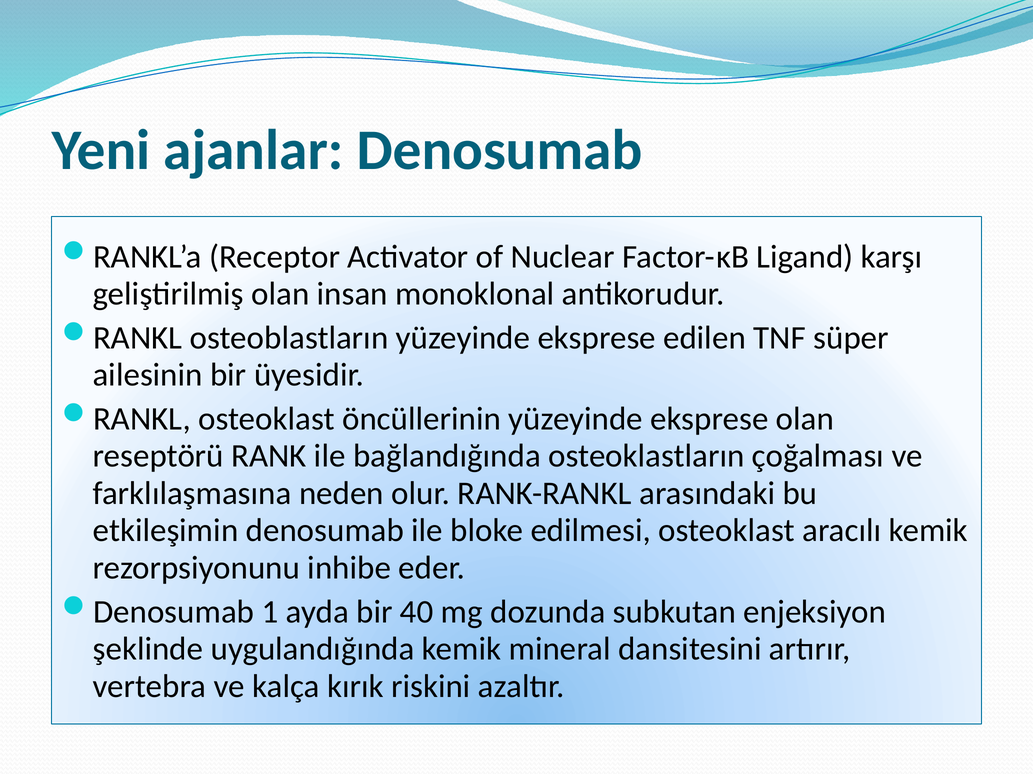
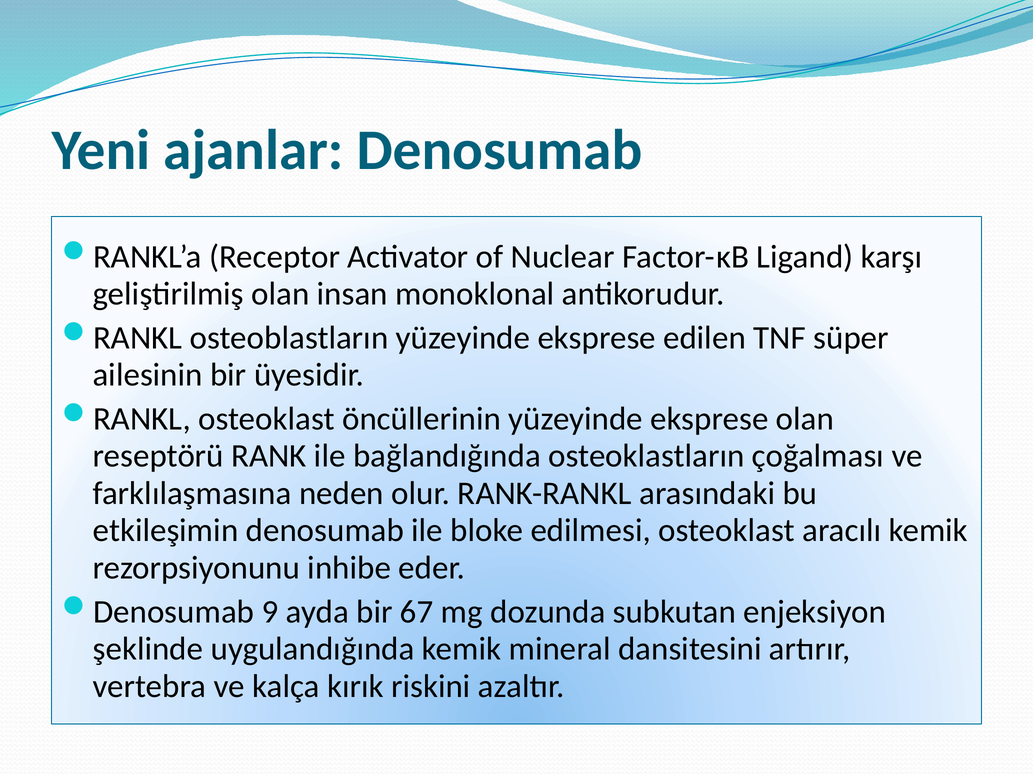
1: 1 -> 9
40: 40 -> 67
